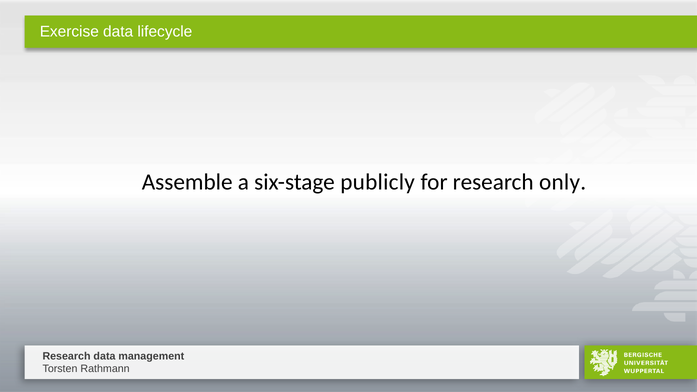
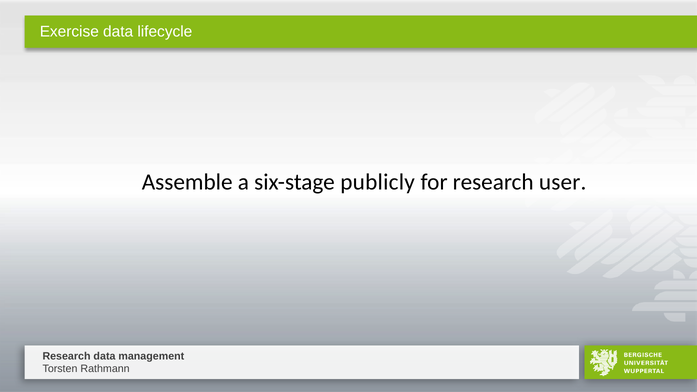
only: only -> user
